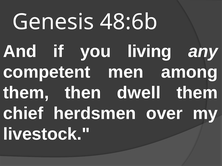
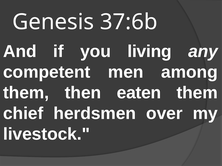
48:6b: 48:6b -> 37:6b
dwell: dwell -> eaten
